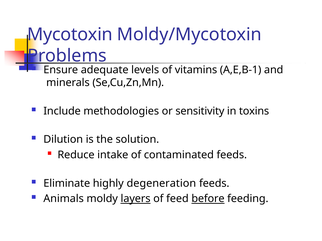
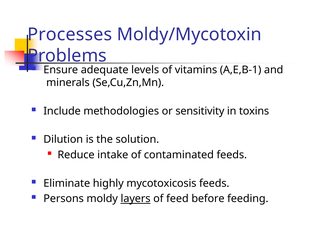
Mycotoxin: Mycotoxin -> Processes
degeneration: degeneration -> mycotoxicosis
Animals: Animals -> Persons
before underline: present -> none
